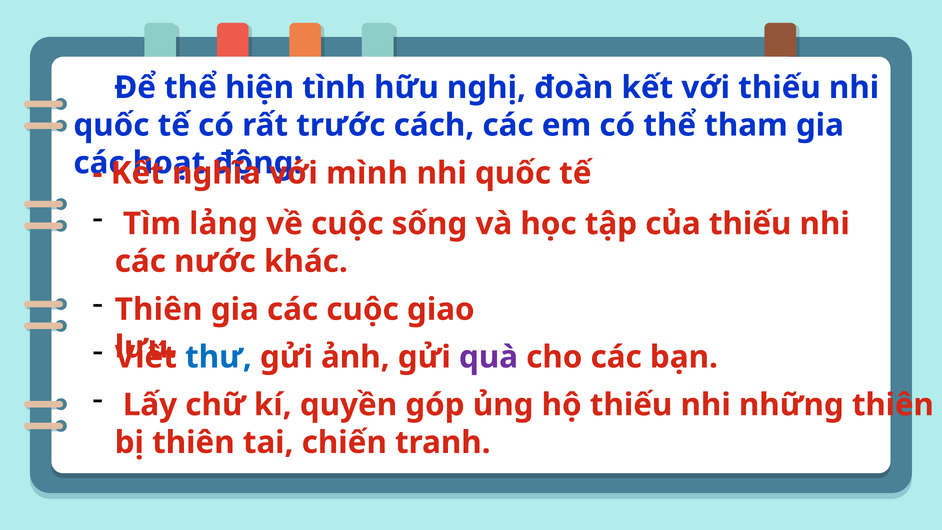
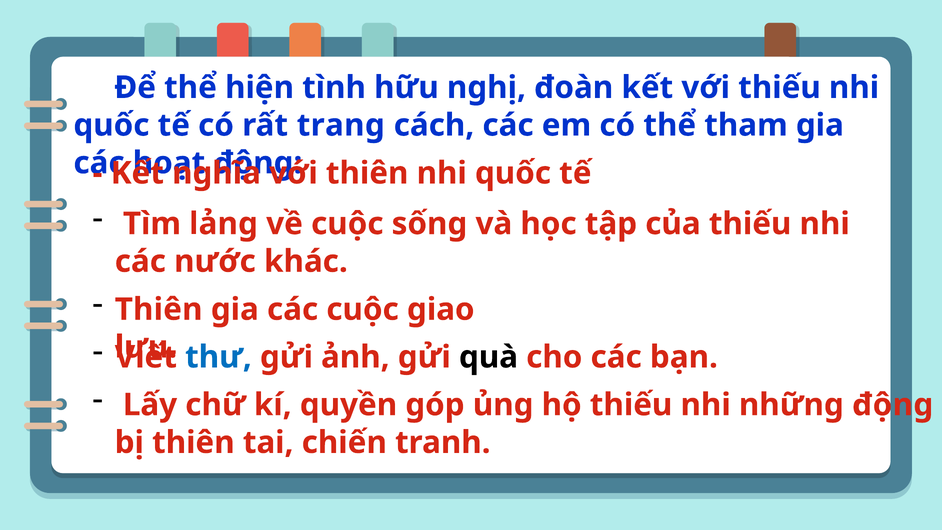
trước: trước -> trang
mình at (367, 173): mình -> thiên
quà colour: purple -> black
những thiên: thiên -> động
